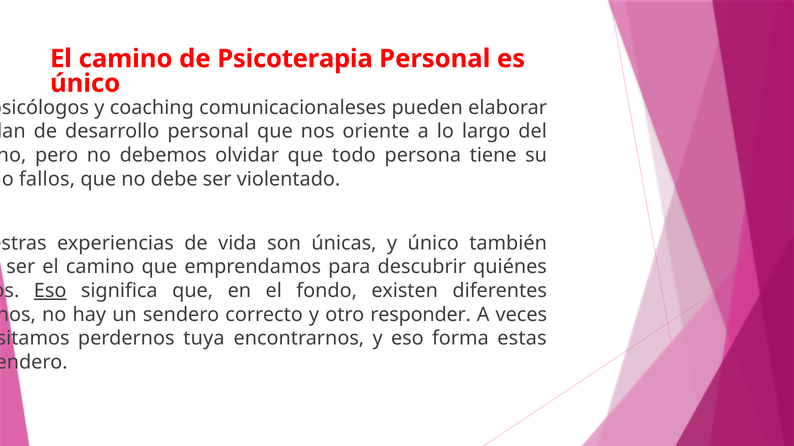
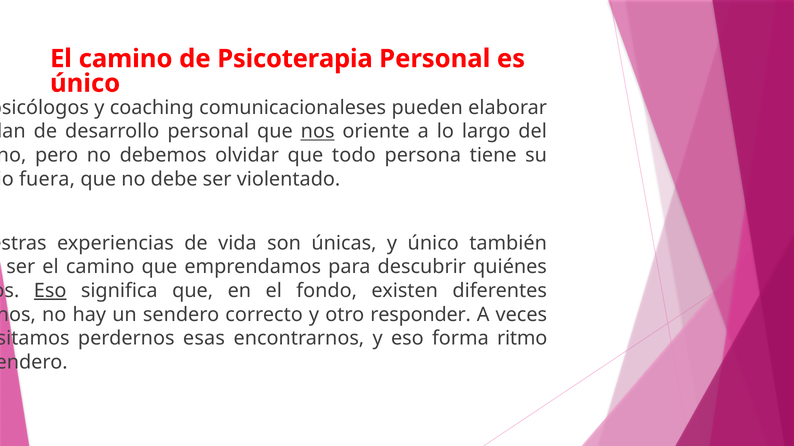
nos underline: none -> present
fallos: fallos -> fuera
tuya: tuya -> esas
estas: estas -> ritmo
